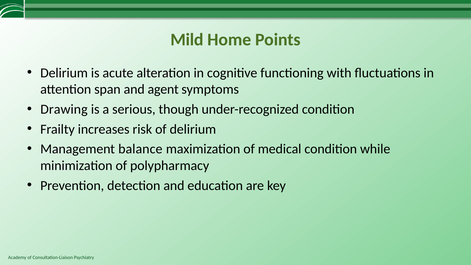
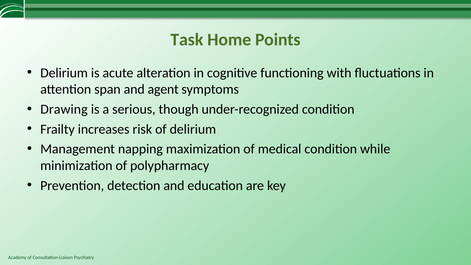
Mild: Mild -> Task
balance: balance -> napping
